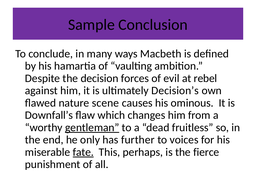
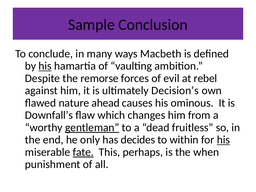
his at (45, 66) underline: none -> present
decision: decision -> remorse
scene: scene -> ahead
further: further -> decides
voices: voices -> within
his at (223, 140) underline: none -> present
fierce: fierce -> when
